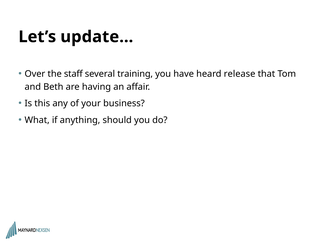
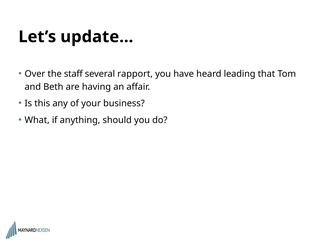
training: training -> rapport
release: release -> leading
